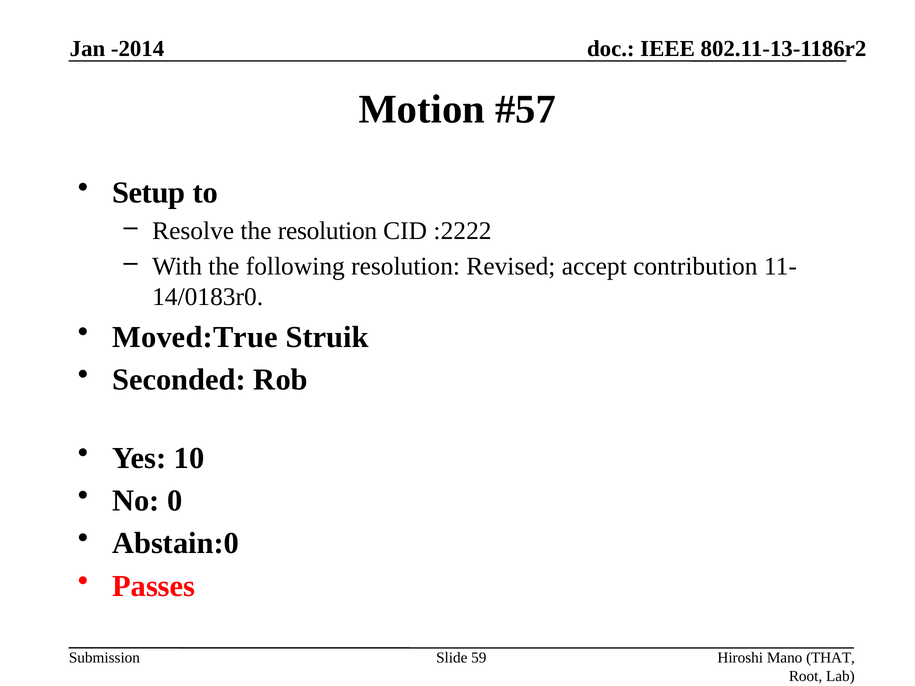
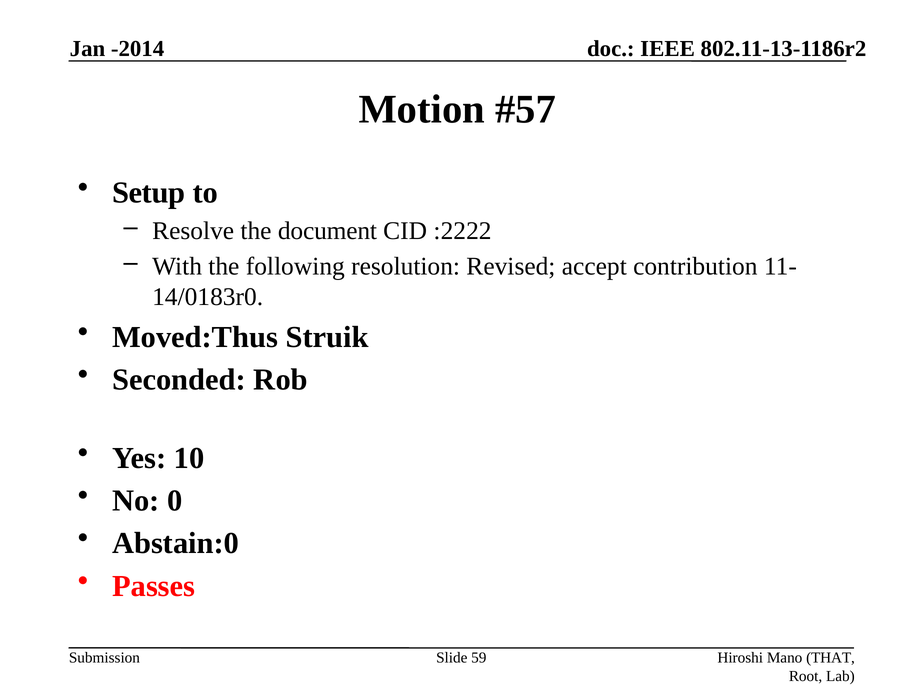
the resolution: resolution -> document
Moved:True: Moved:True -> Moved:Thus
